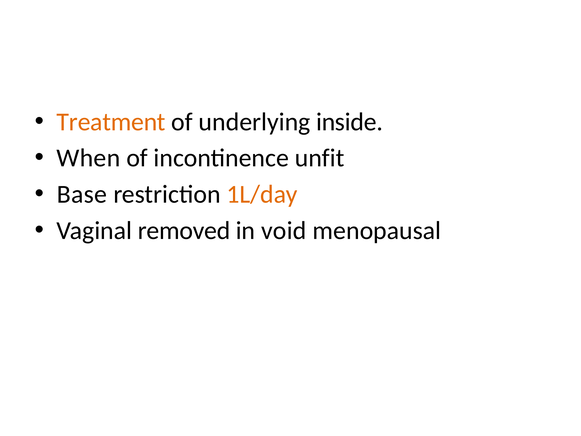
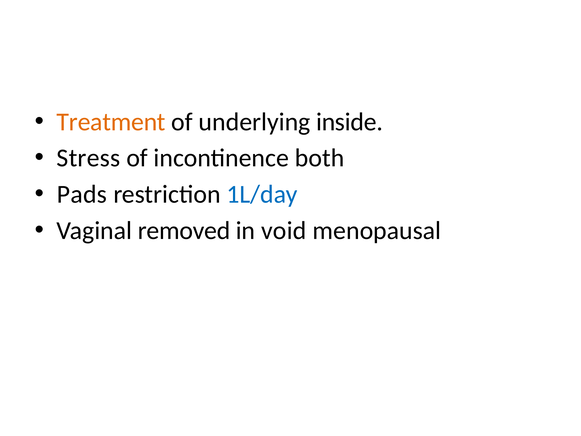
When: When -> Stress
unfit: unfit -> both
Base: Base -> Pads
1L/day colour: orange -> blue
